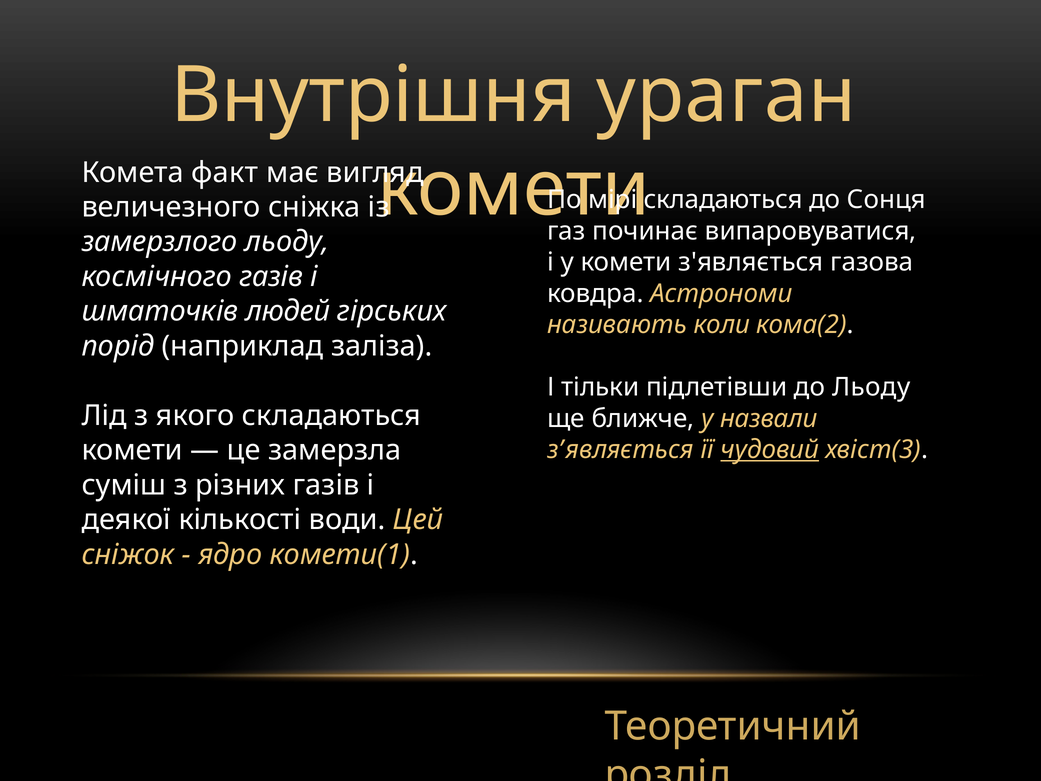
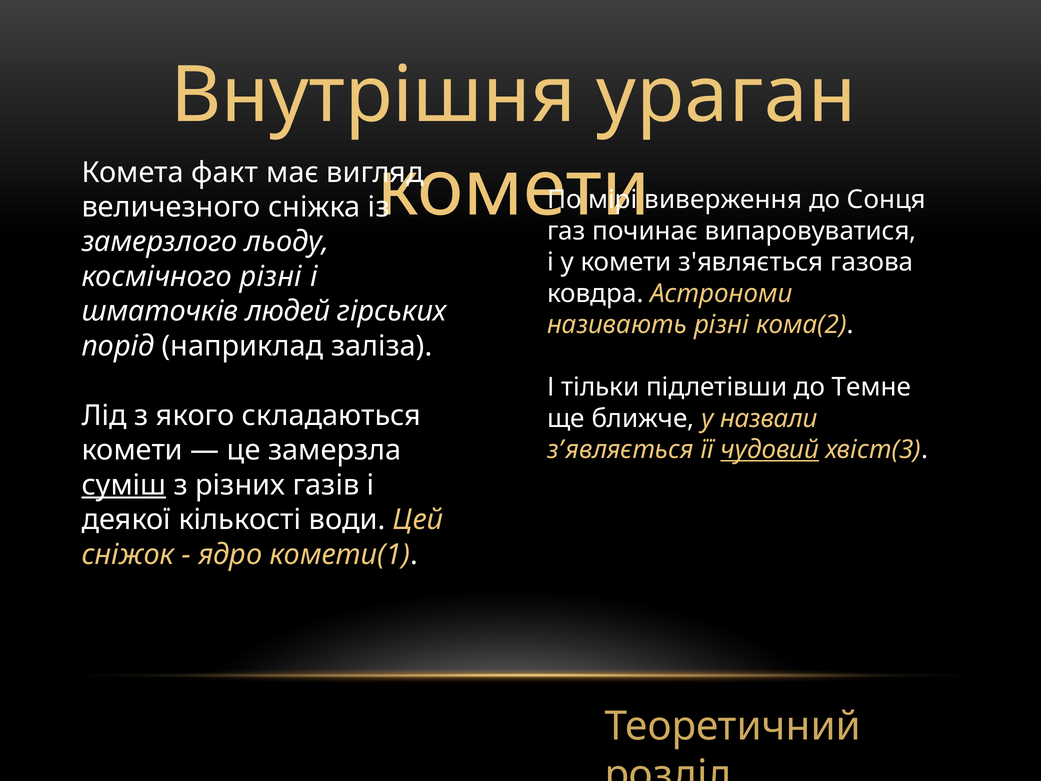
складаються at (723, 200): складаються -> виверження
космічного газів: газів -> різні
називають коли: коли -> різні
до Льоду: Льоду -> Темне
суміш underline: none -> present
